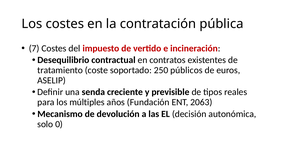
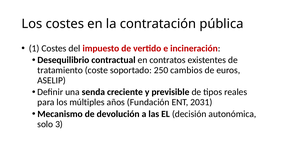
7: 7 -> 1
públicos: públicos -> cambios
2063: 2063 -> 2031
0: 0 -> 3
